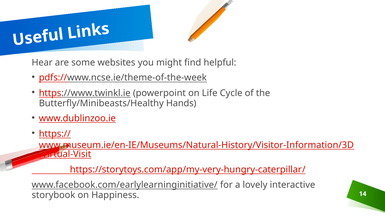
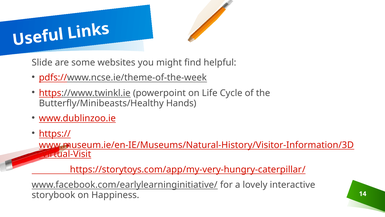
Hear: Hear -> Slide
